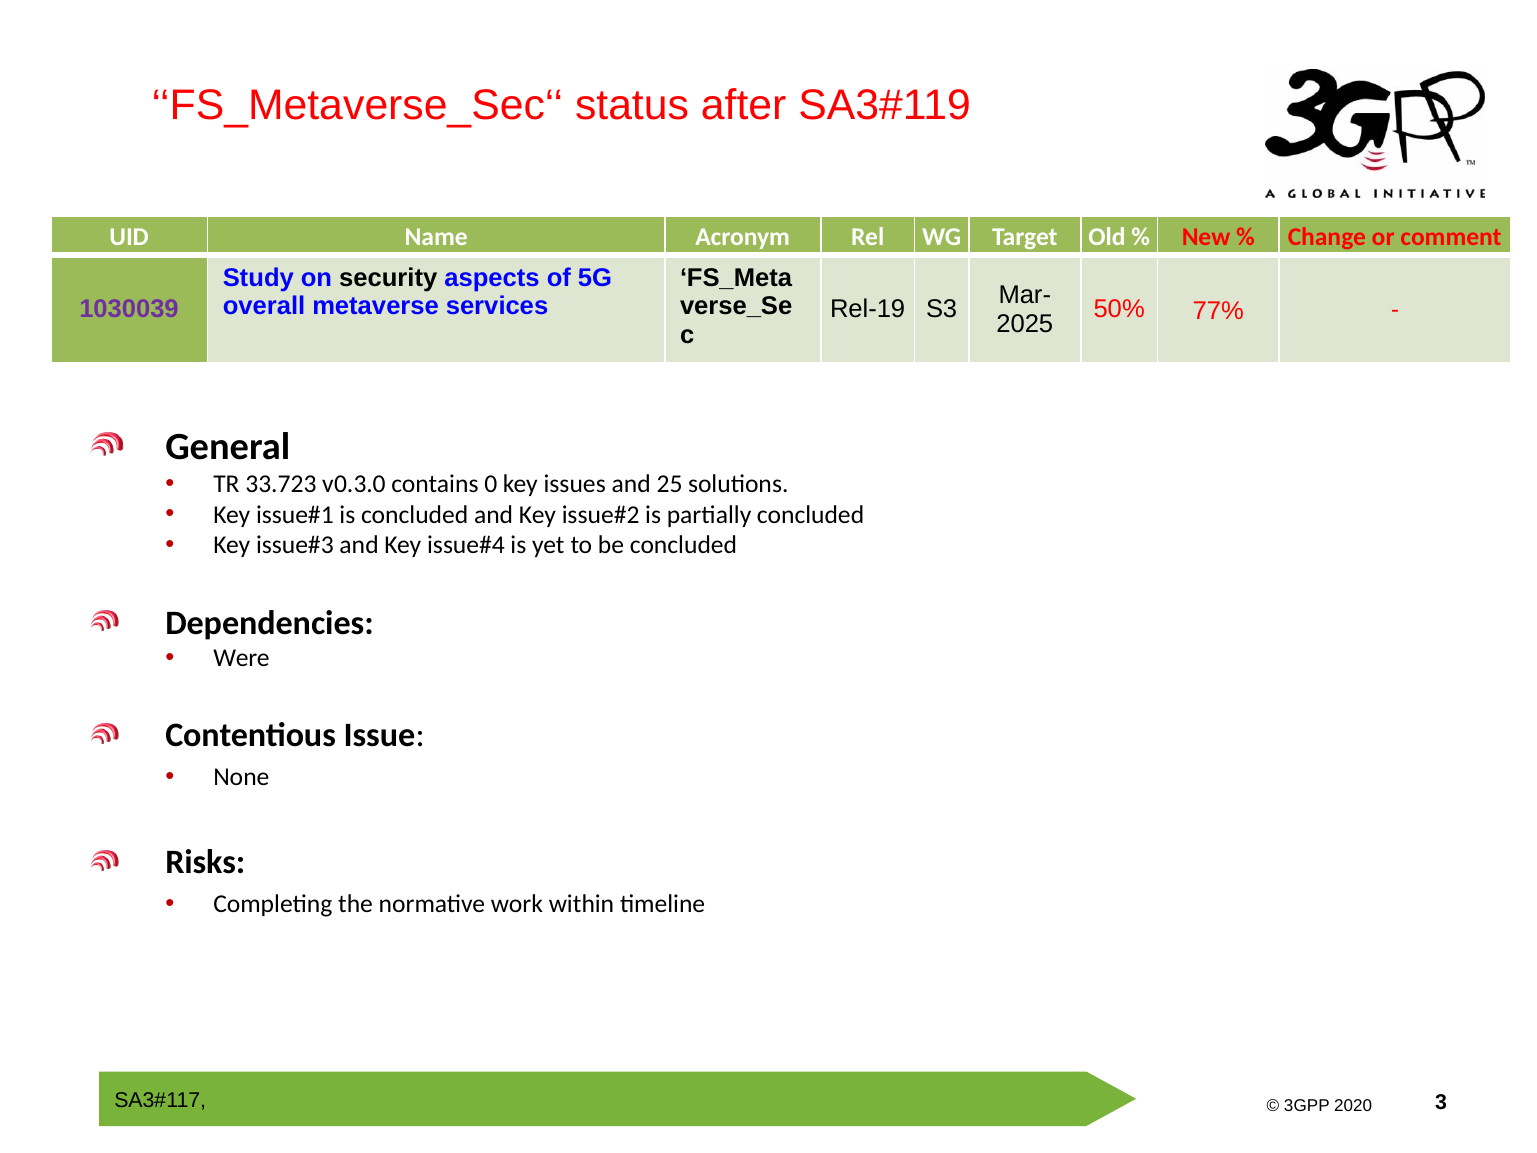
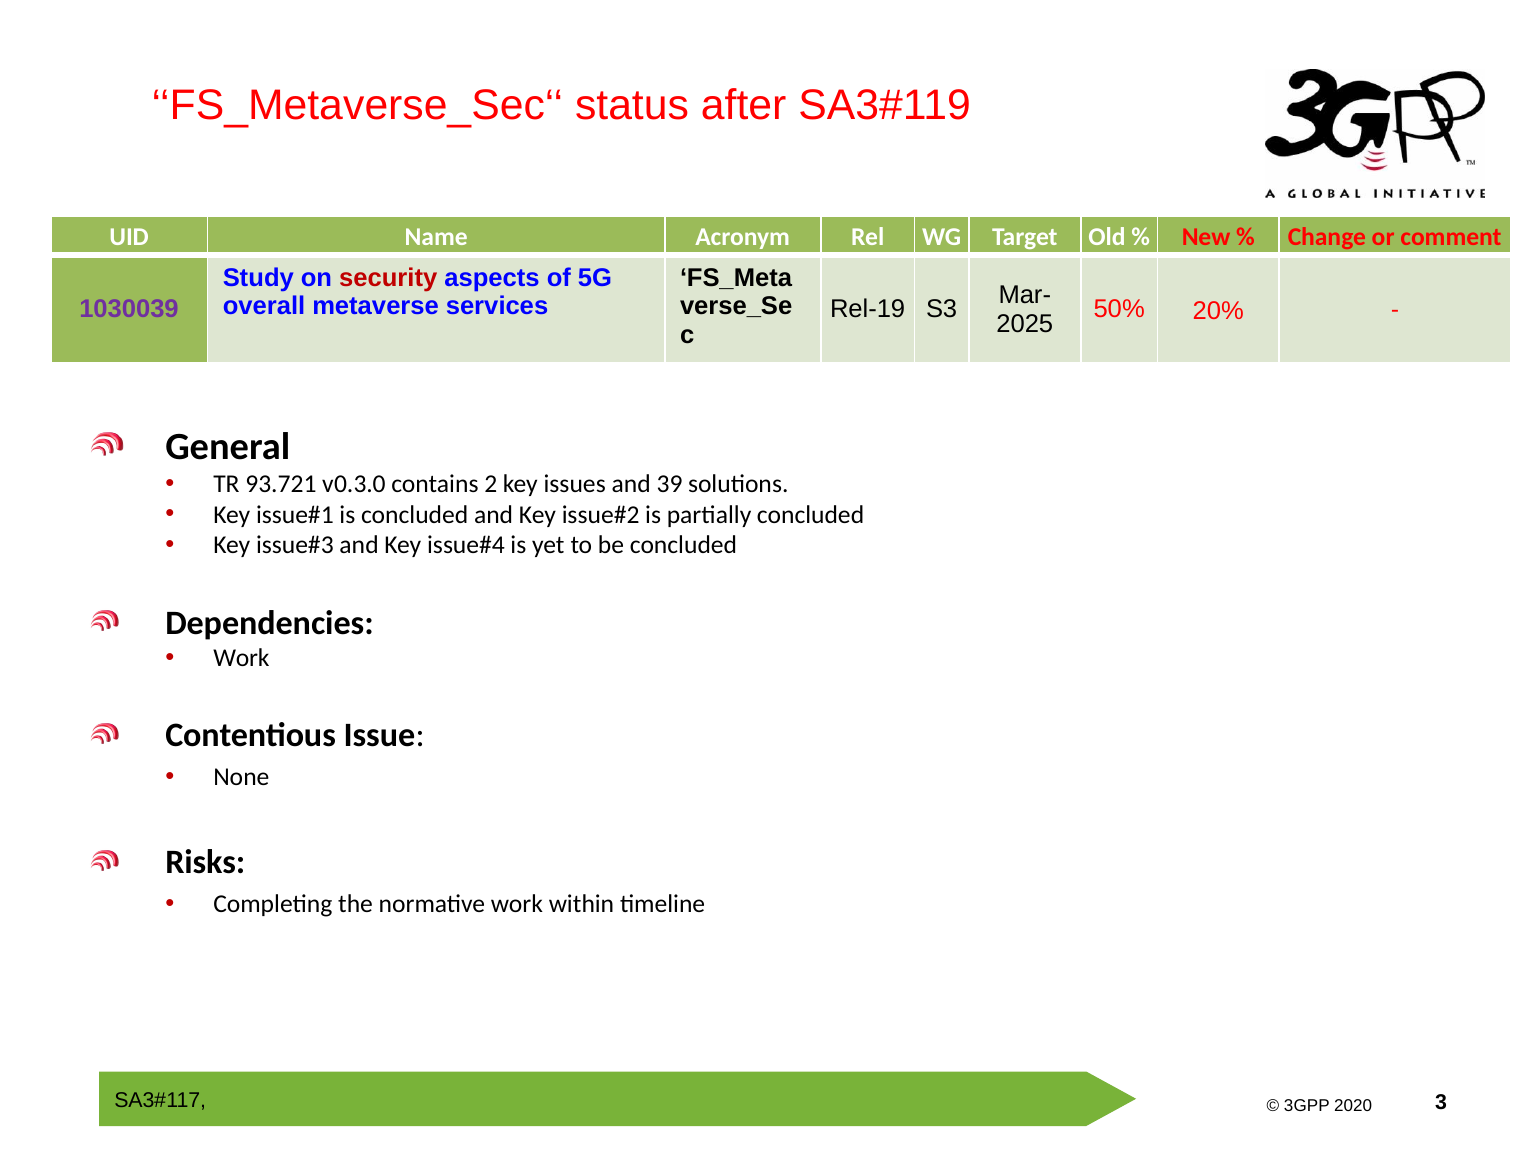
security colour: black -> red
77%: 77% -> 20%
33.723: 33.723 -> 93.721
0: 0 -> 2
25: 25 -> 39
Were at (241, 658): Were -> Work
